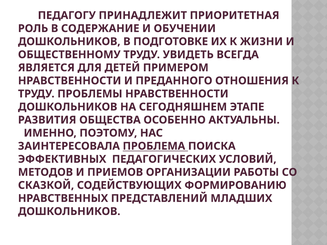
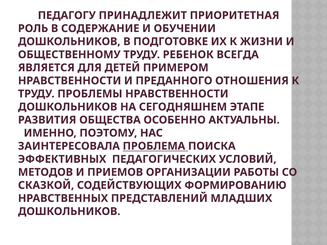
УВИДЕТЬ: УВИДЕТЬ -> РЕБЕНОК
